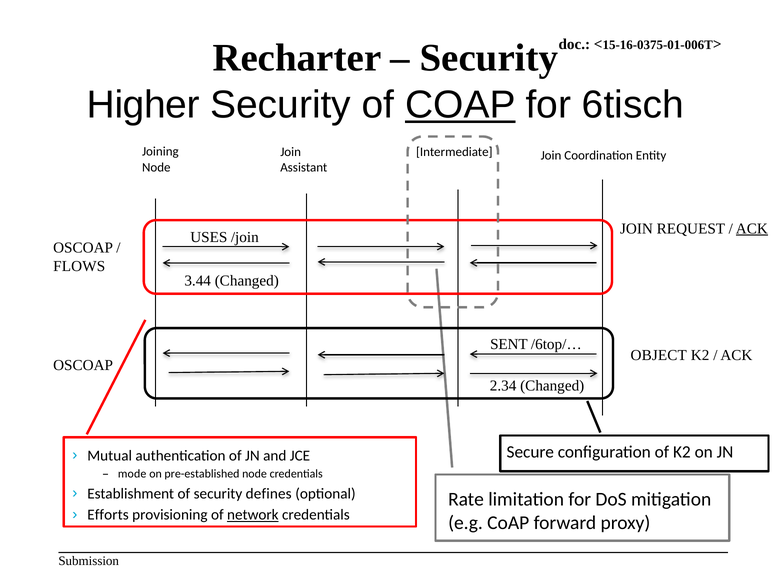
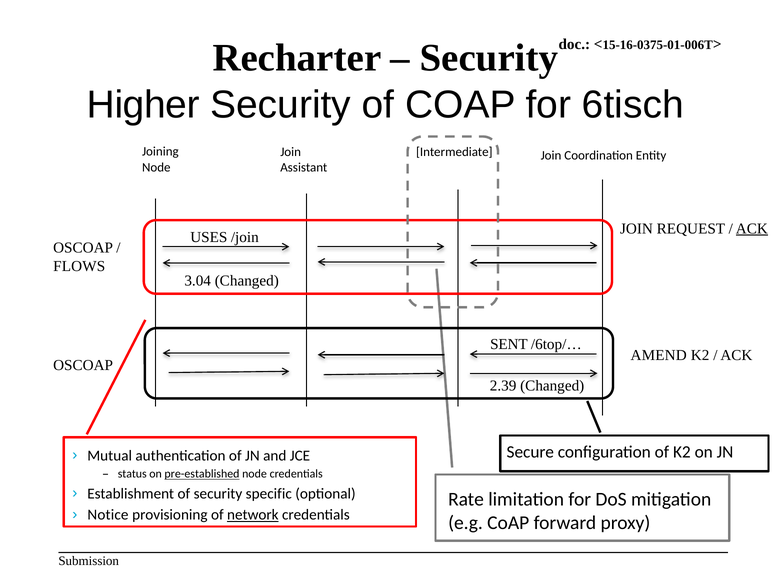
COAP at (460, 105) underline: present -> none
3.44: 3.44 -> 3.04
OBJECT: OBJECT -> AMEND
2.34: 2.34 -> 2.39
mode: mode -> status
pre-established underline: none -> present
defines: defines -> specific
Efforts: Efforts -> Notice
